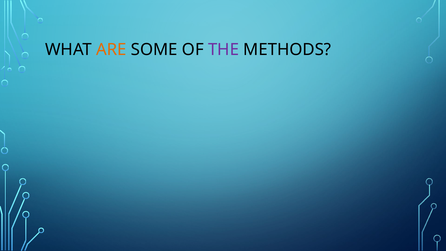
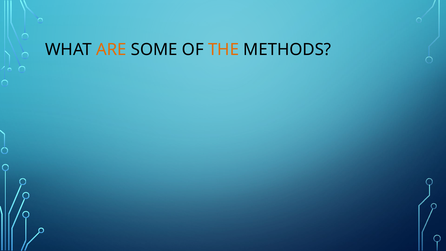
THE colour: purple -> orange
